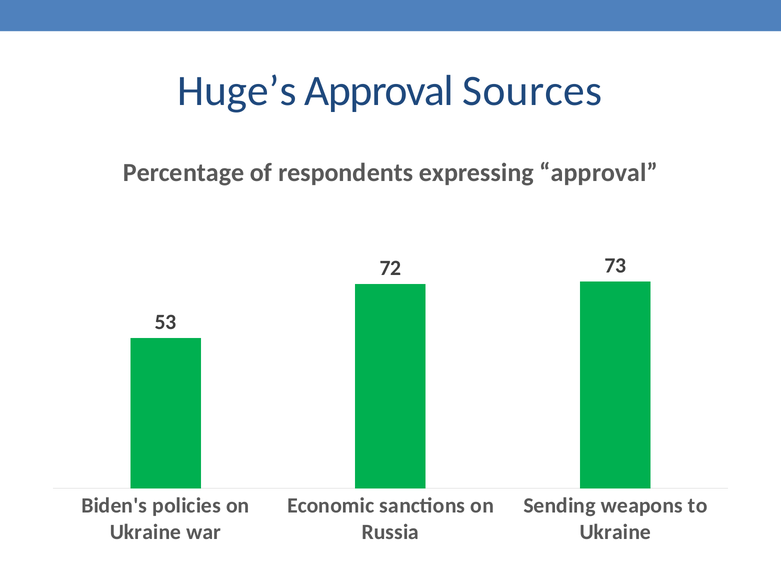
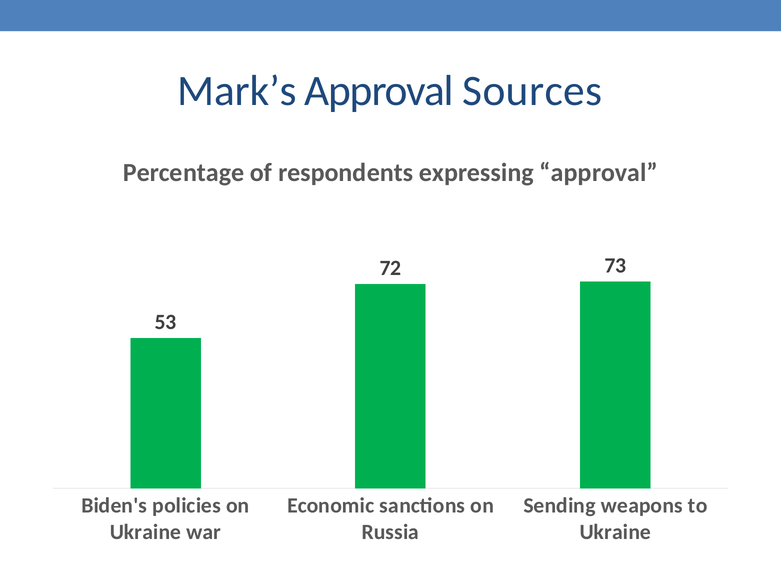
Huge’s: Huge’s -> Mark’s
